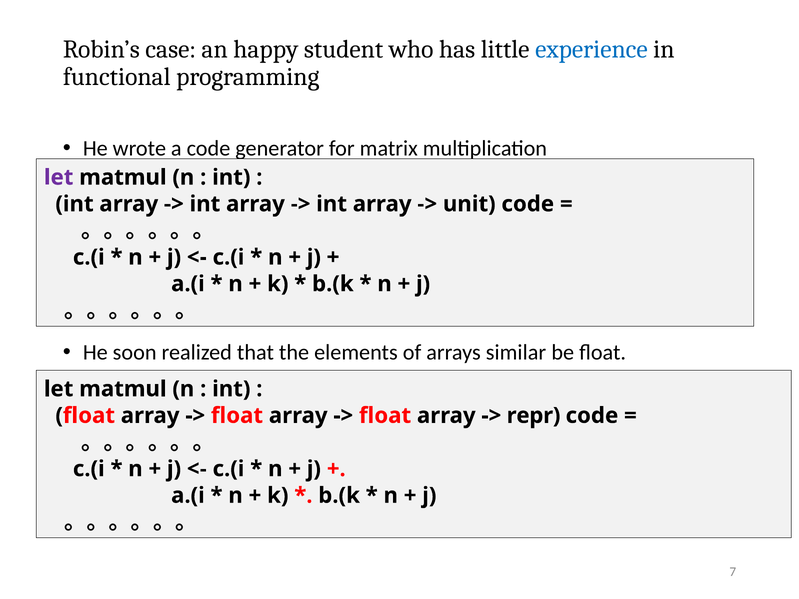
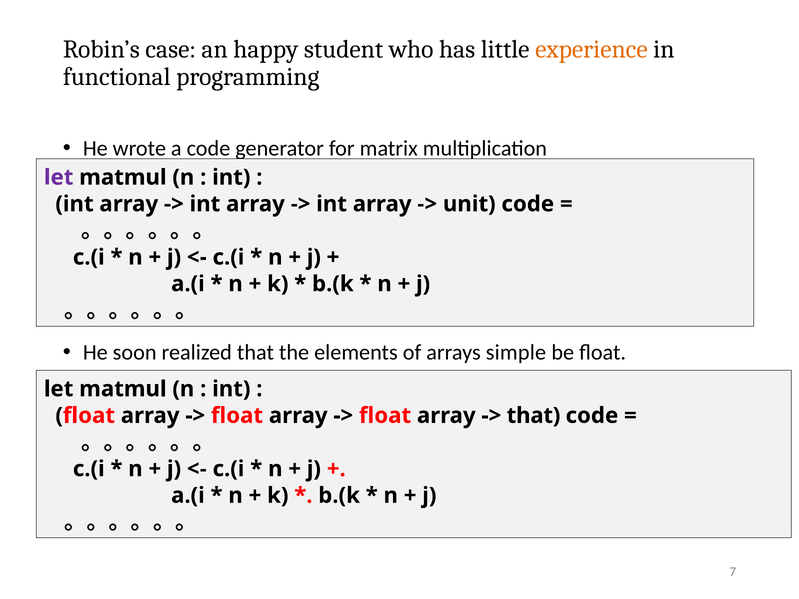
experience colour: blue -> orange
similar: similar -> simple
repr at (534, 416): repr -> that
